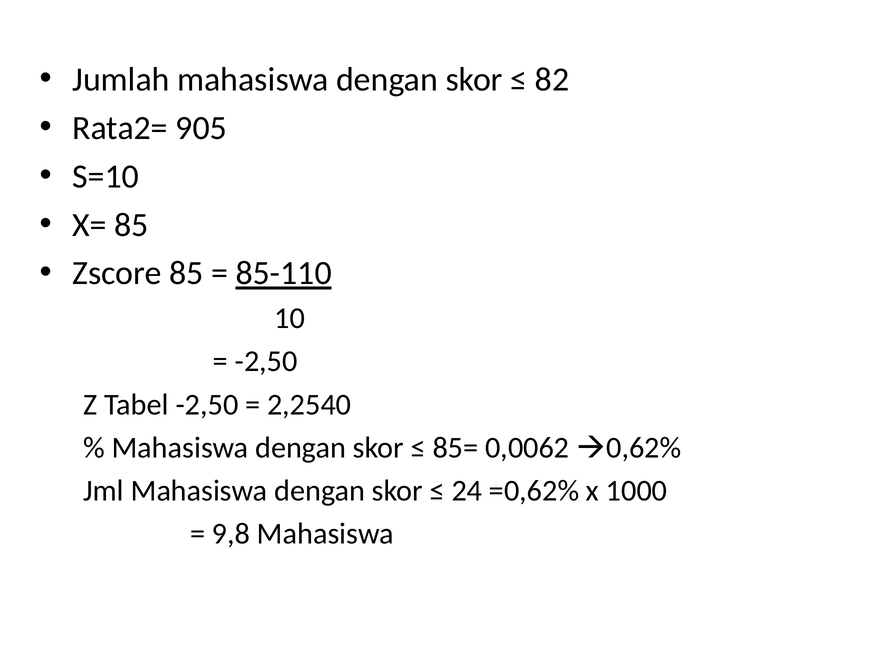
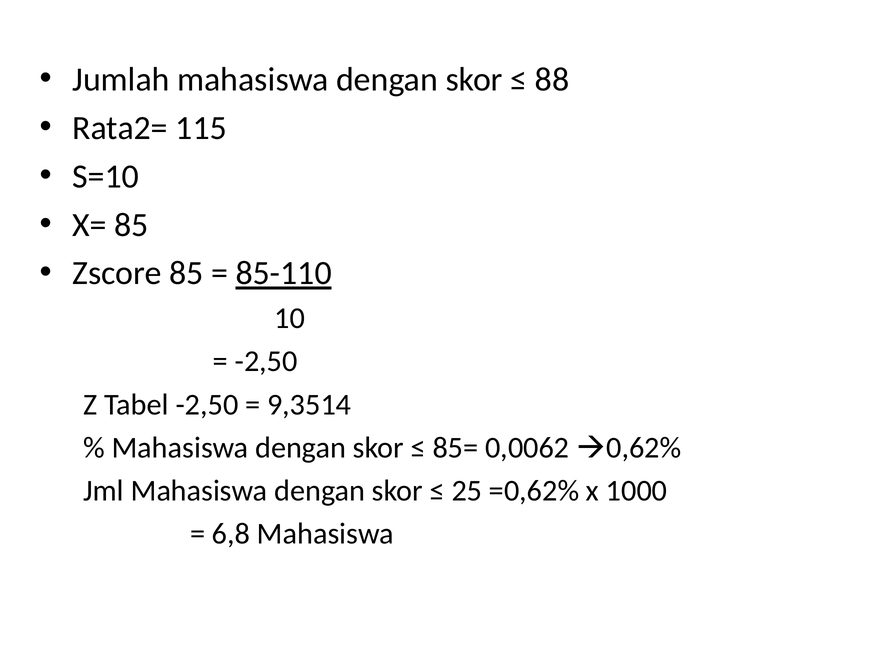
82: 82 -> 88
905: 905 -> 115
2,2540: 2,2540 -> 9,3514
24: 24 -> 25
9,8: 9,8 -> 6,8
